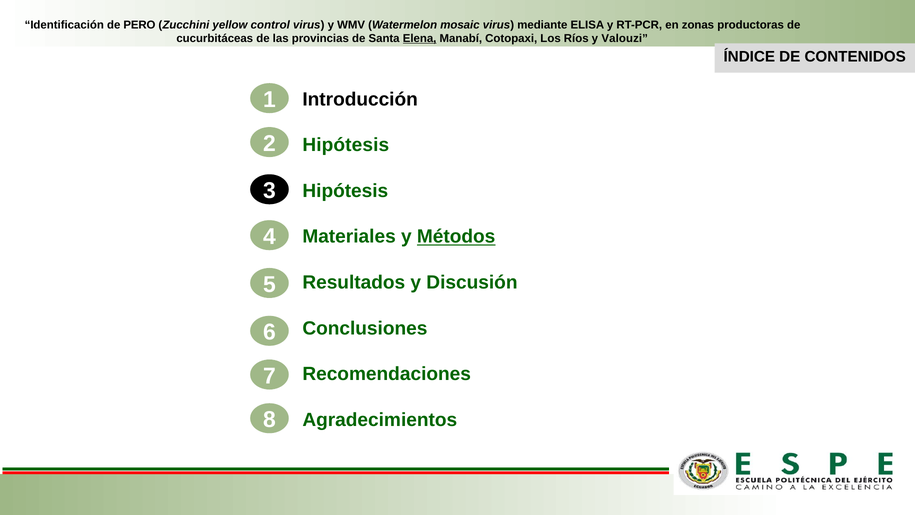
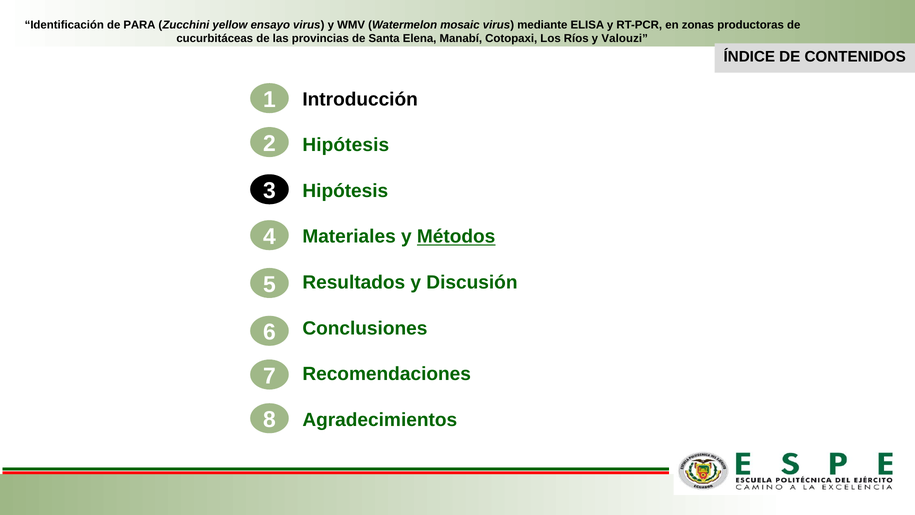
PERO: PERO -> PARA
control: control -> ensayo
Elena underline: present -> none
